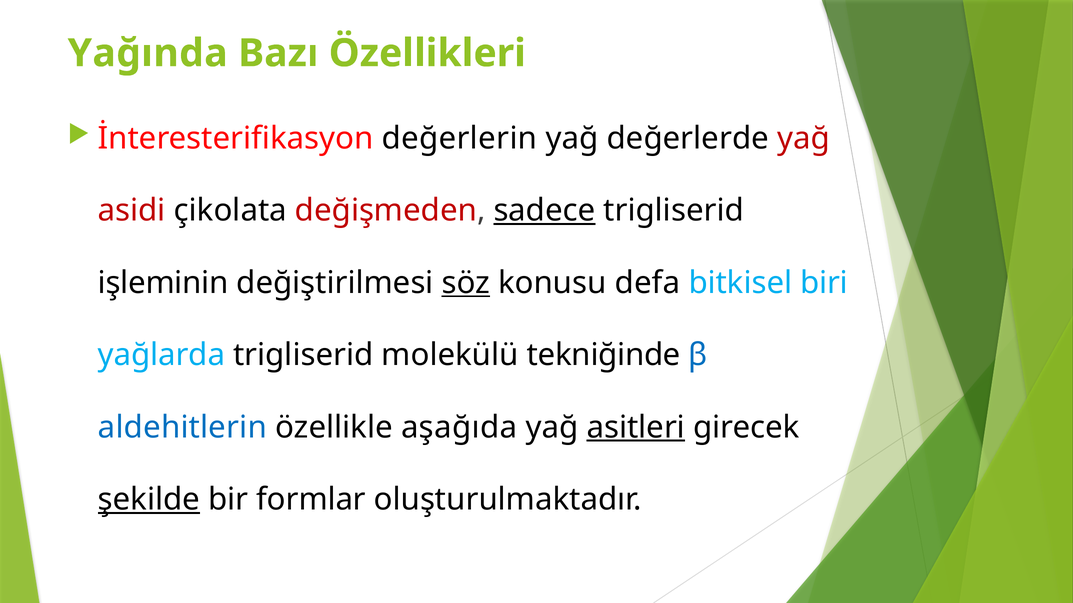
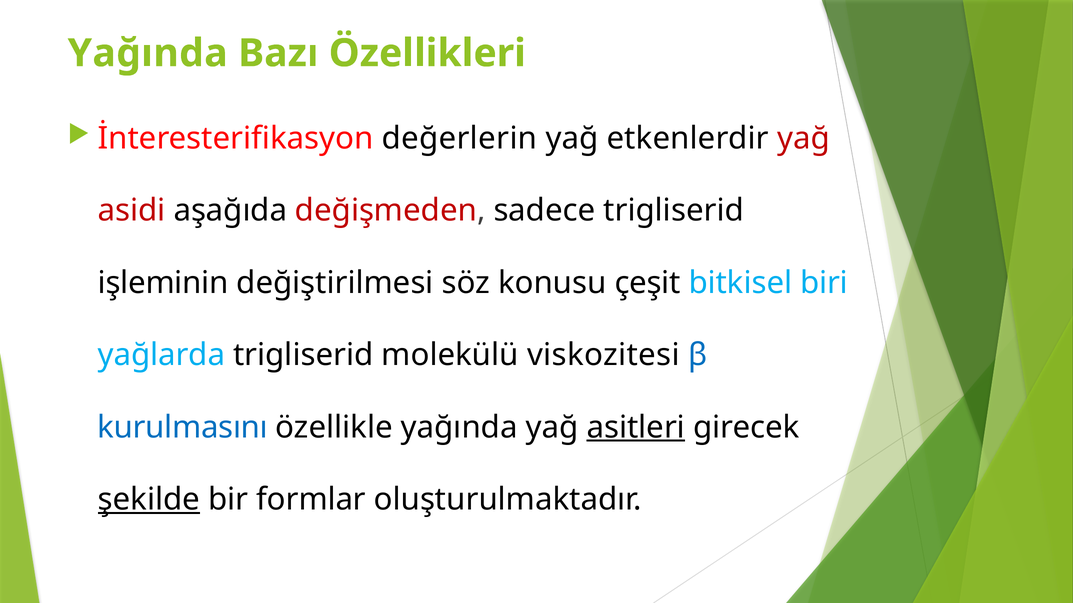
değerlerde: değerlerde -> etkenlerdir
çikolata: çikolata -> aşağıda
sadece underline: present -> none
söz underline: present -> none
defa: defa -> çeşit
tekniğinde: tekniğinde -> viskozitesi
aldehitlerin: aldehitlerin -> kurulmasını
özellikle aşağıda: aşağıda -> yağında
